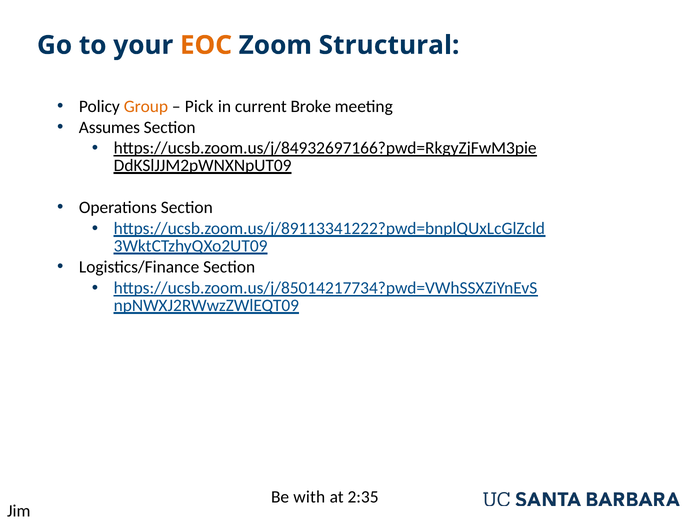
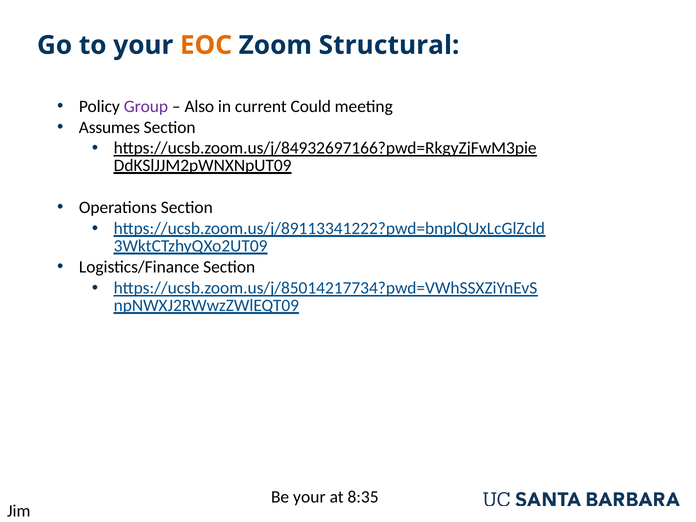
Group colour: orange -> purple
Pick: Pick -> Also
Broke: Broke -> Could
Be with: with -> your
2:35: 2:35 -> 8:35
